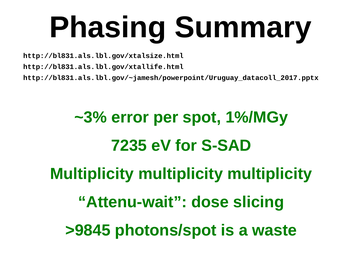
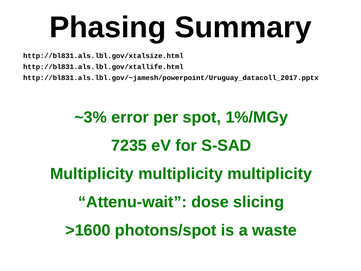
>9845: >9845 -> >1600
